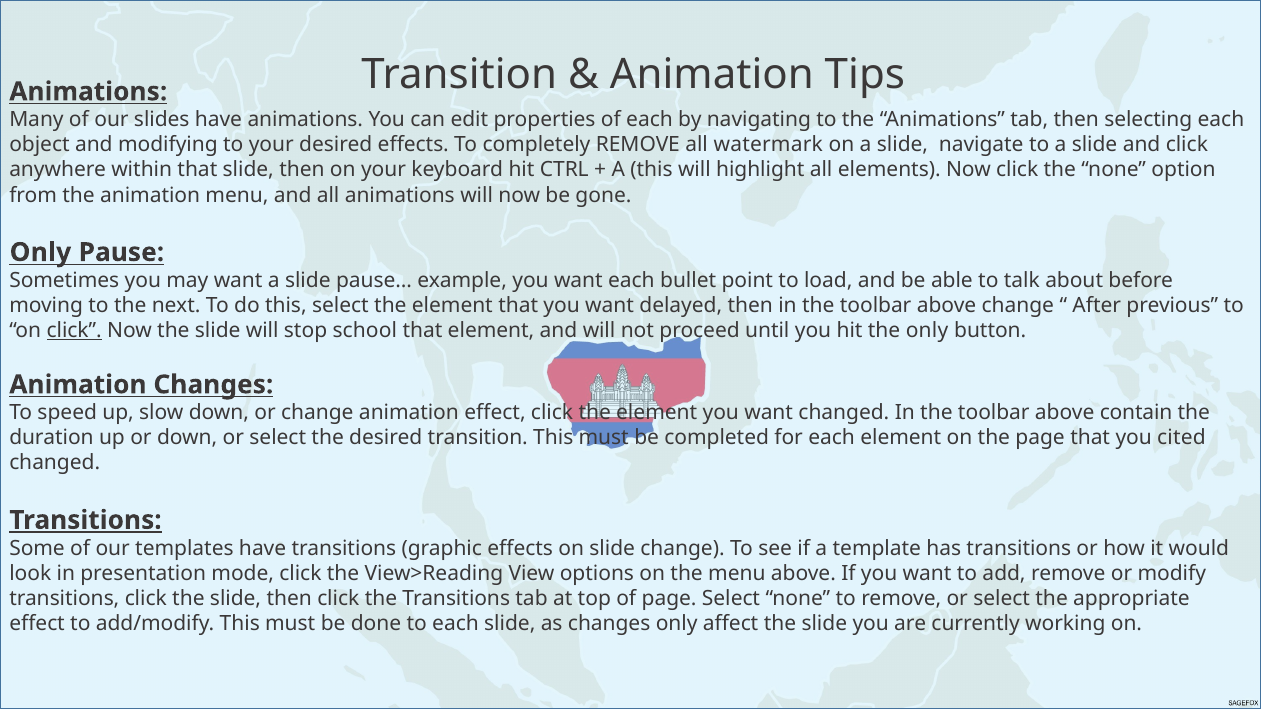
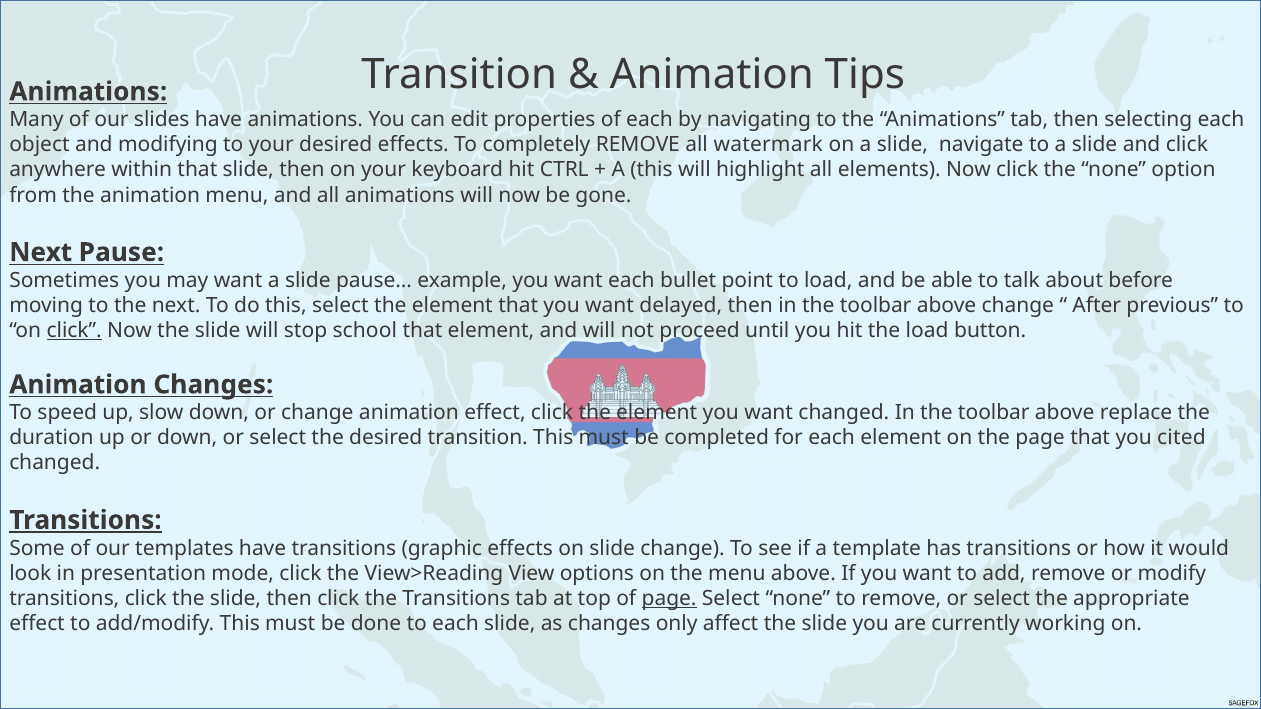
Only at (40, 252): Only -> Next
the only: only -> load
contain: contain -> replace
page at (669, 599) underline: none -> present
